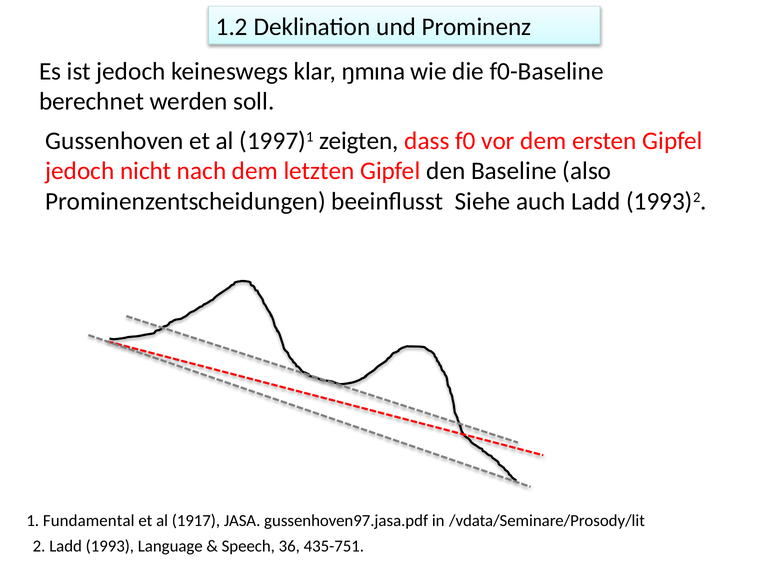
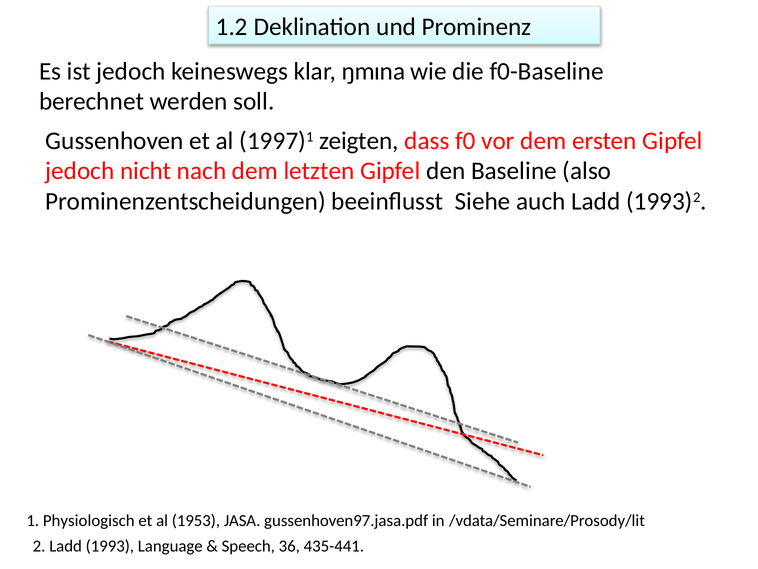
Fundamental: Fundamental -> Physiologisch
1917: 1917 -> 1953
435-751: 435-751 -> 435-441
